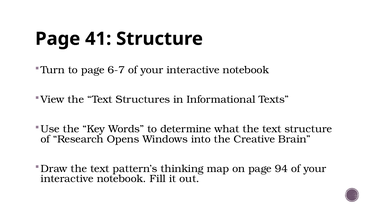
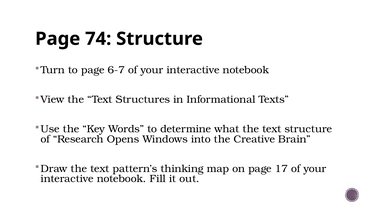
41: 41 -> 74
94: 94 -> 17
